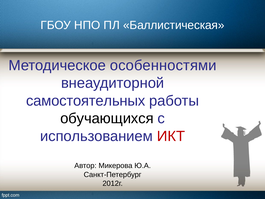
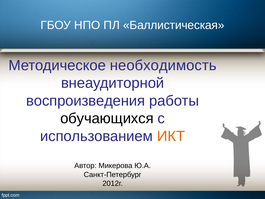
особенностями: особенностями -> необходимость
самостоятельных: самостоятельных -> воспроизведения
ИКТ colour: red -> orange
